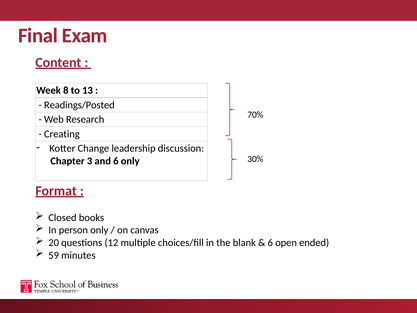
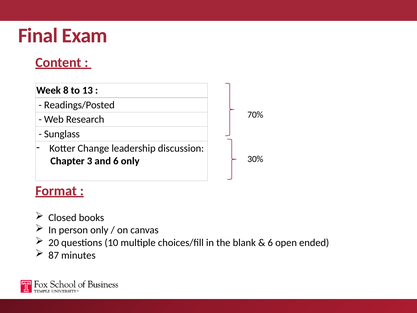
Creating: Creating -> Sunglass
12: 12 -> 10
59: 59 -> 87
